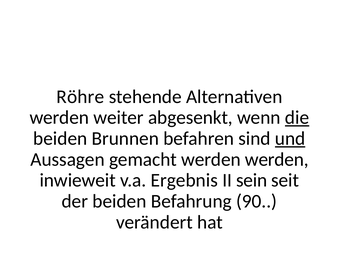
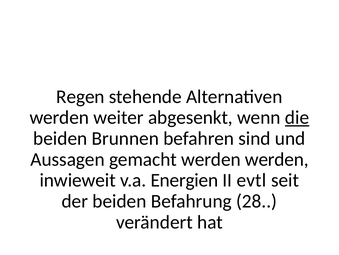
Röhre: Röhre -> Regen
und underline: present -> none
Ergebnis: Ergebnis -> Energien
sein: sein -> evtl
90: 90 -> 28
